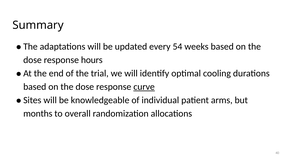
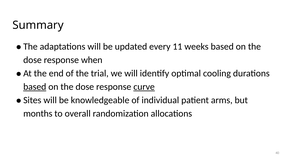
54: 54 -> 11
hours: hours -> when
based at (35, 86) underline: none -> present
